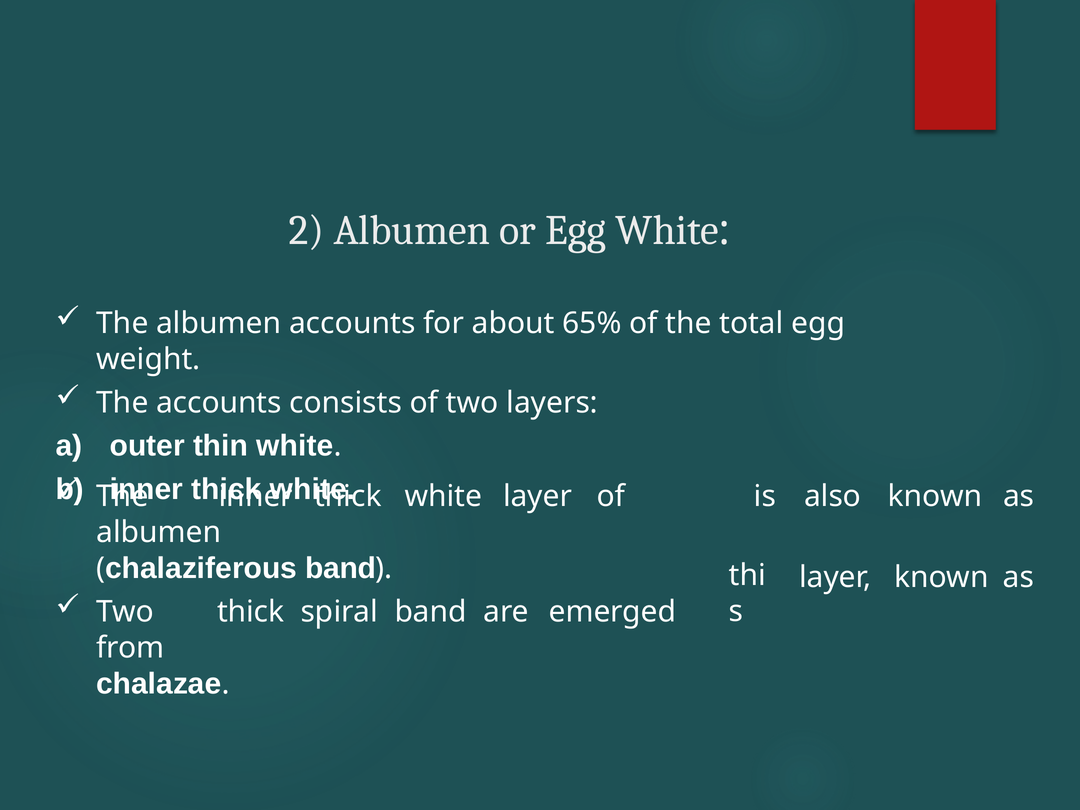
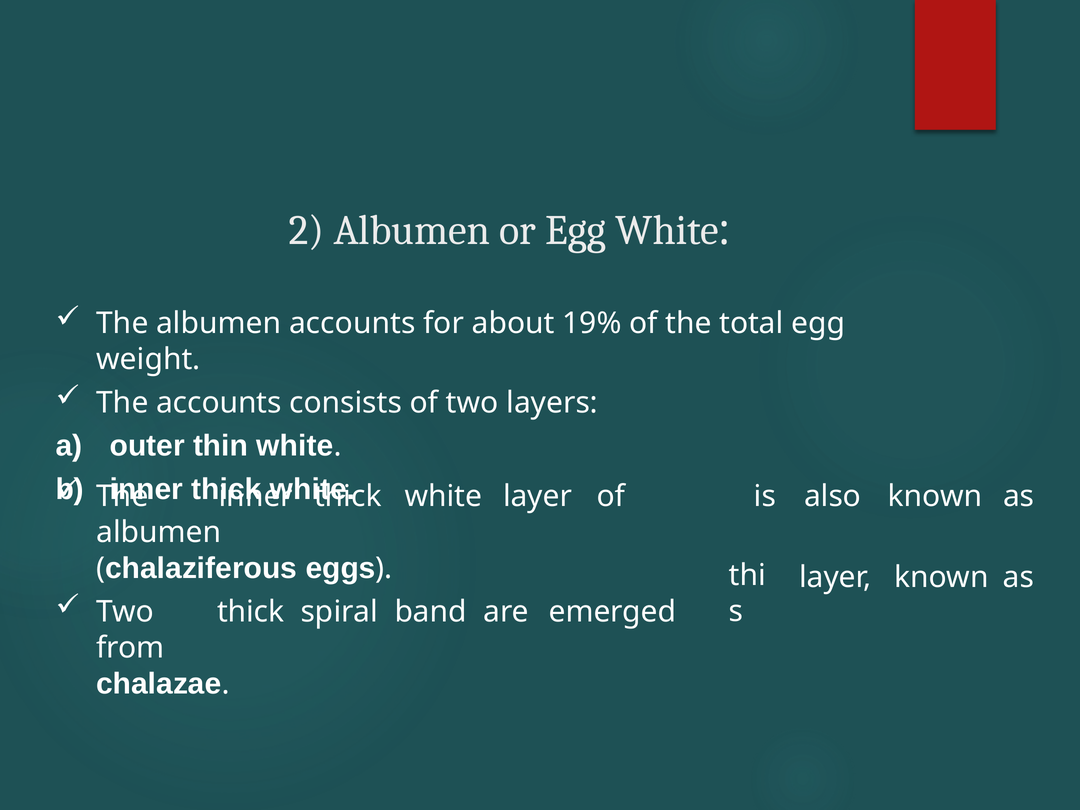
65%: 65% -> 19%
chalaziferous band: band -> eggs
